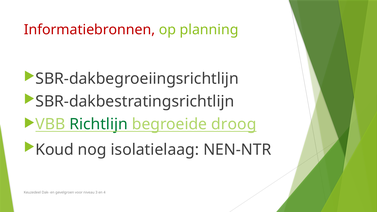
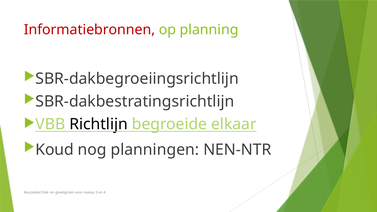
Richtlijn colour: green -> black
droog: droog -> elkaar
isolatielaag: isolatielaag -> planningen
